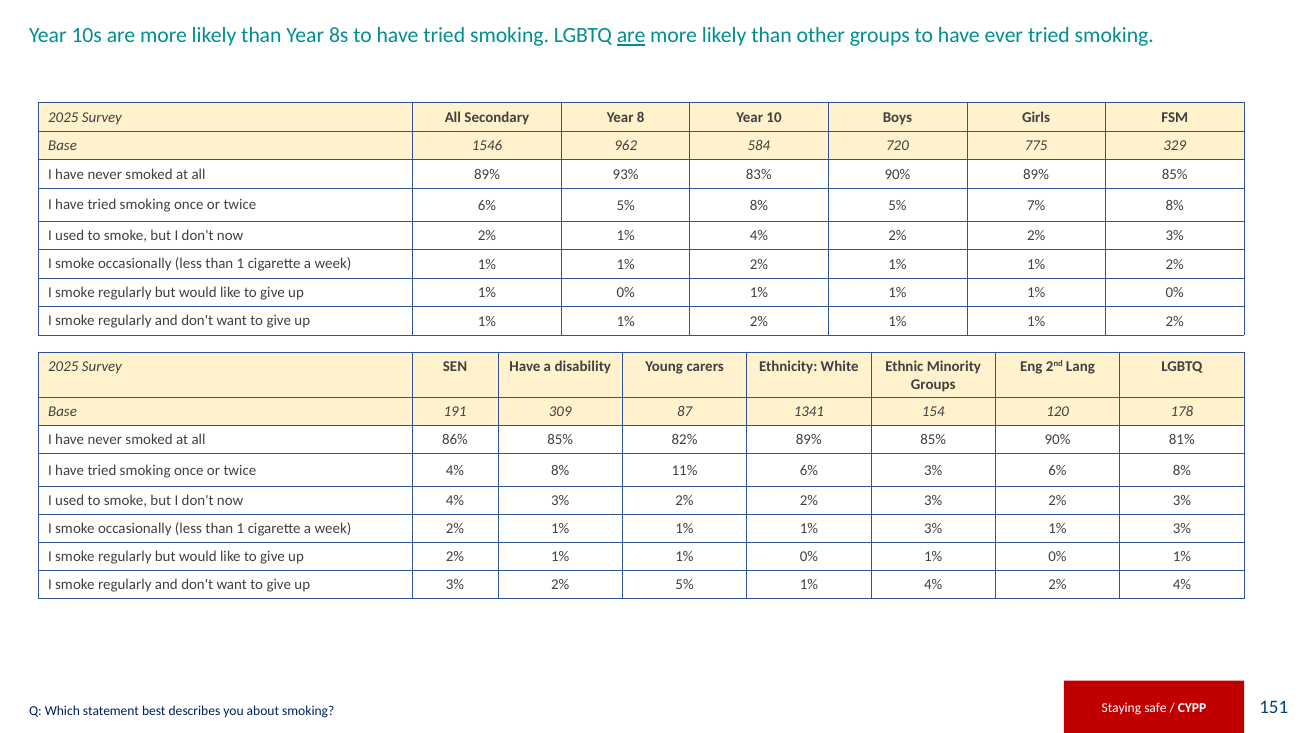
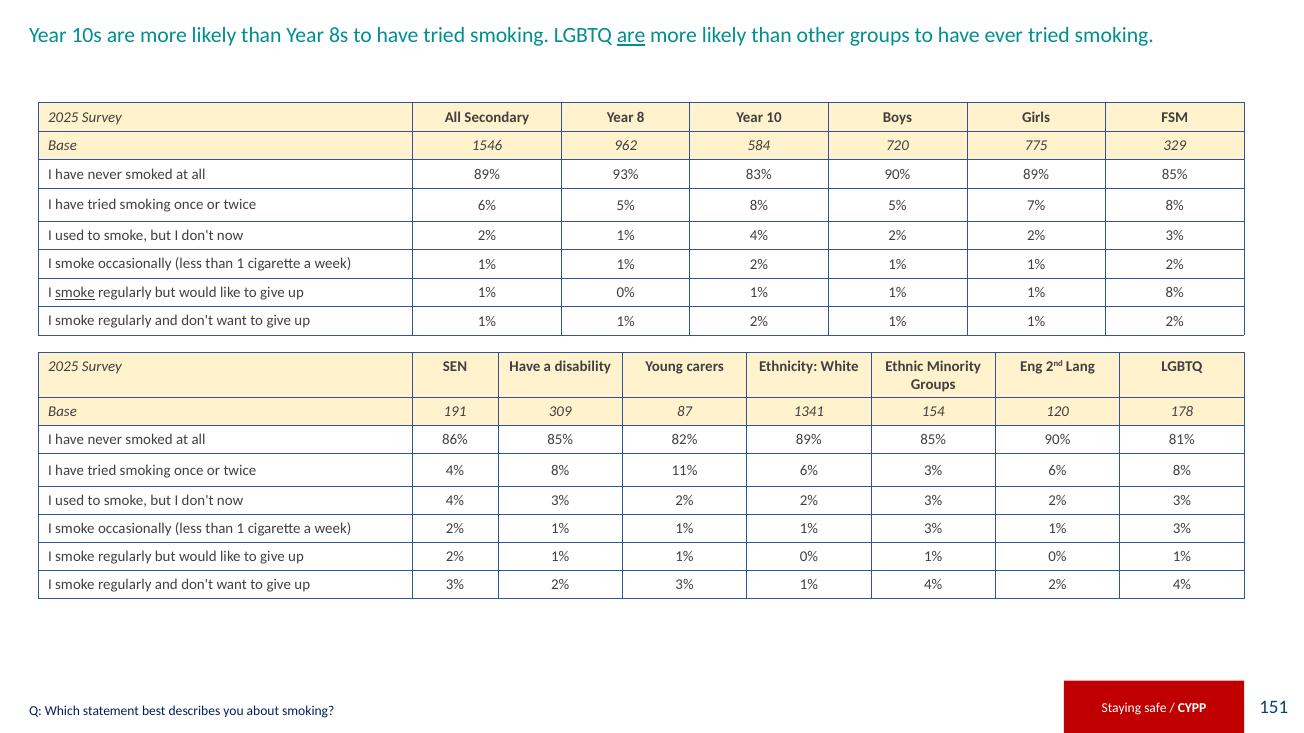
smoke at (75, 293) underline: none -> present
1% 1% 1% 0%: 0% -> 8%
up 3% 2% 5%: 5% -> 3%
